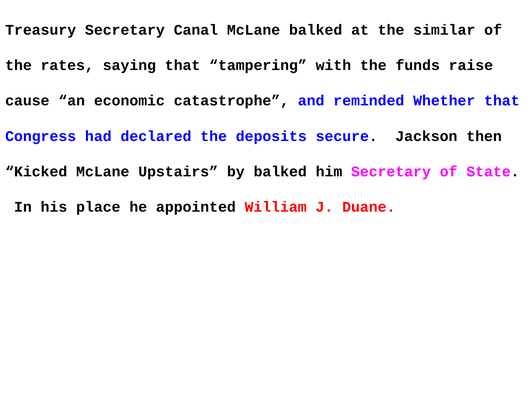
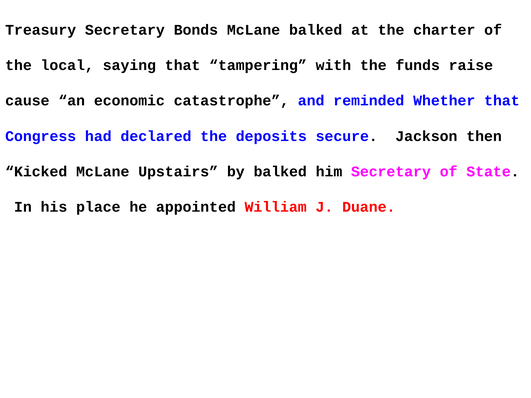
Canal: Canal -> Bonds
similar: similar -> charter
rates: rates -> local
